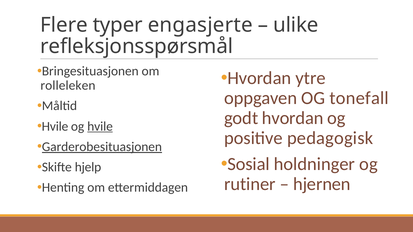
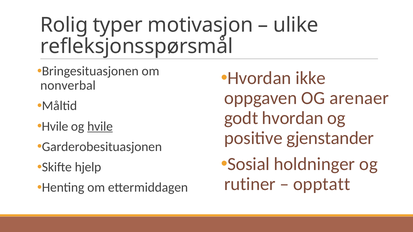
Flere: Flere -> Rolig
engasjerte: engasjerte -> motivasjon
ytre: ytre -> ikke
rolleleken: rolleleken -> nonverbal
tonefall: tonefall -> arenaer
pedagogisk: pedagogisk -> gjenstander
Garderobesituasjonen underline: present -> none
hjernen: hjernen -> opptatt
